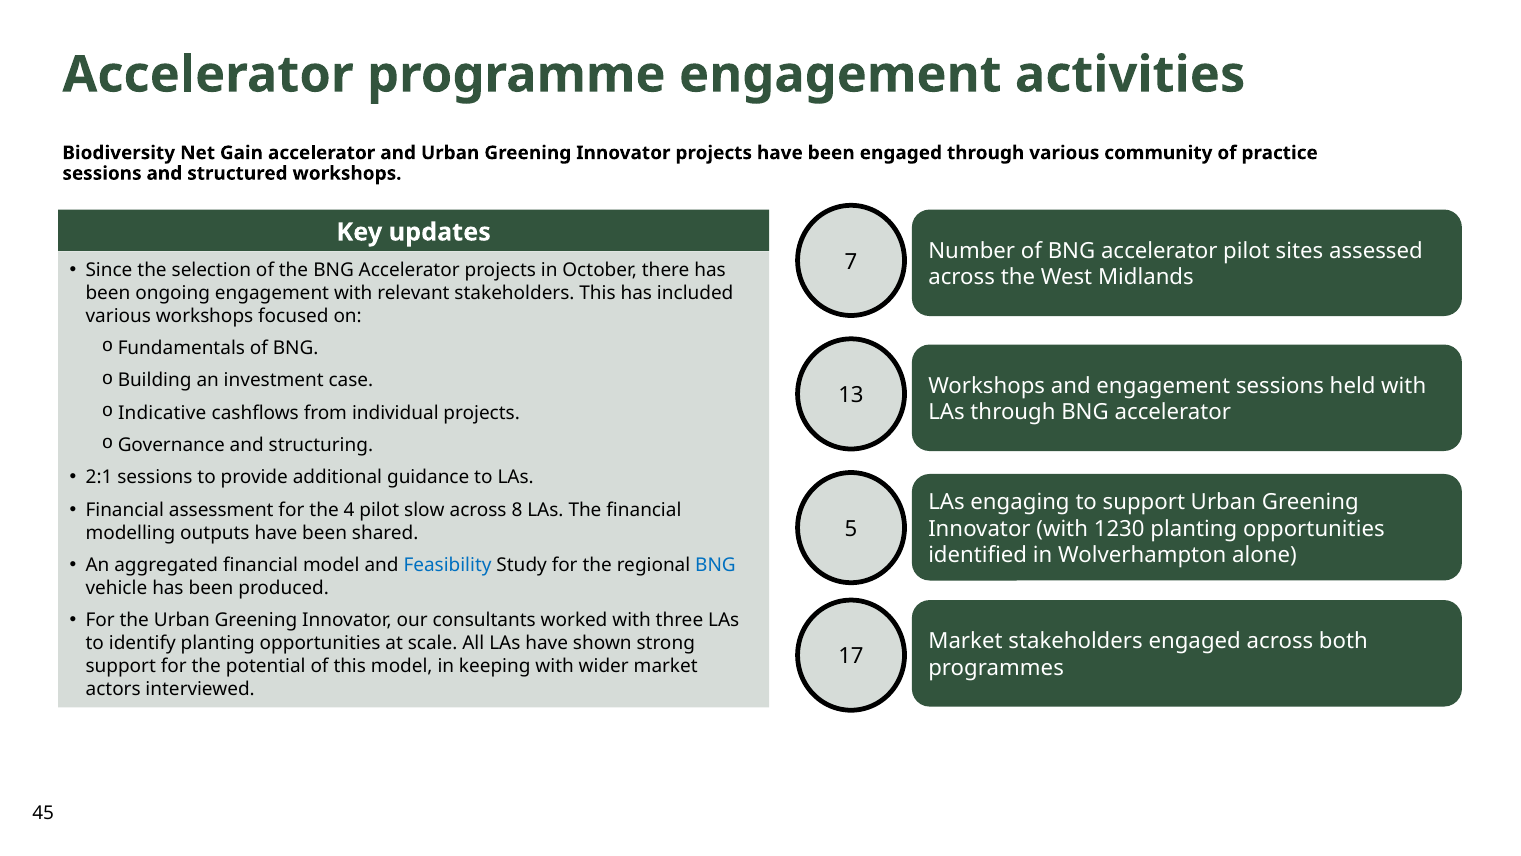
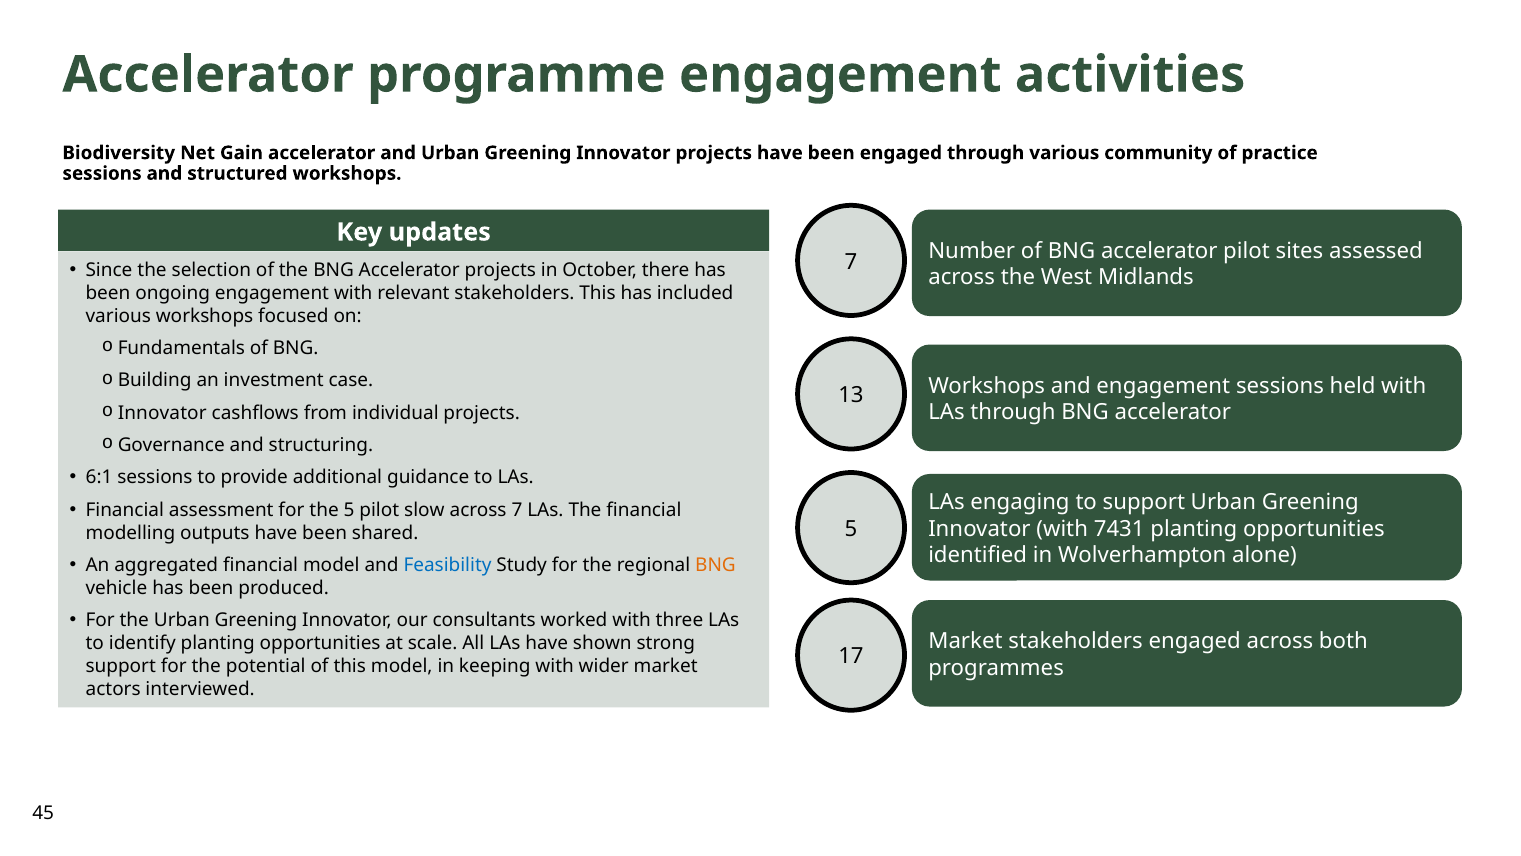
Indicative at (162, 413): Indicative -> Innovator
2:1: 2:1 -> 6:1
the 4: 4 -> 5
across 8: 8 -> 7
1230: 1230 -> 7431
BNG at (715, 565) colour: blue -> orange
